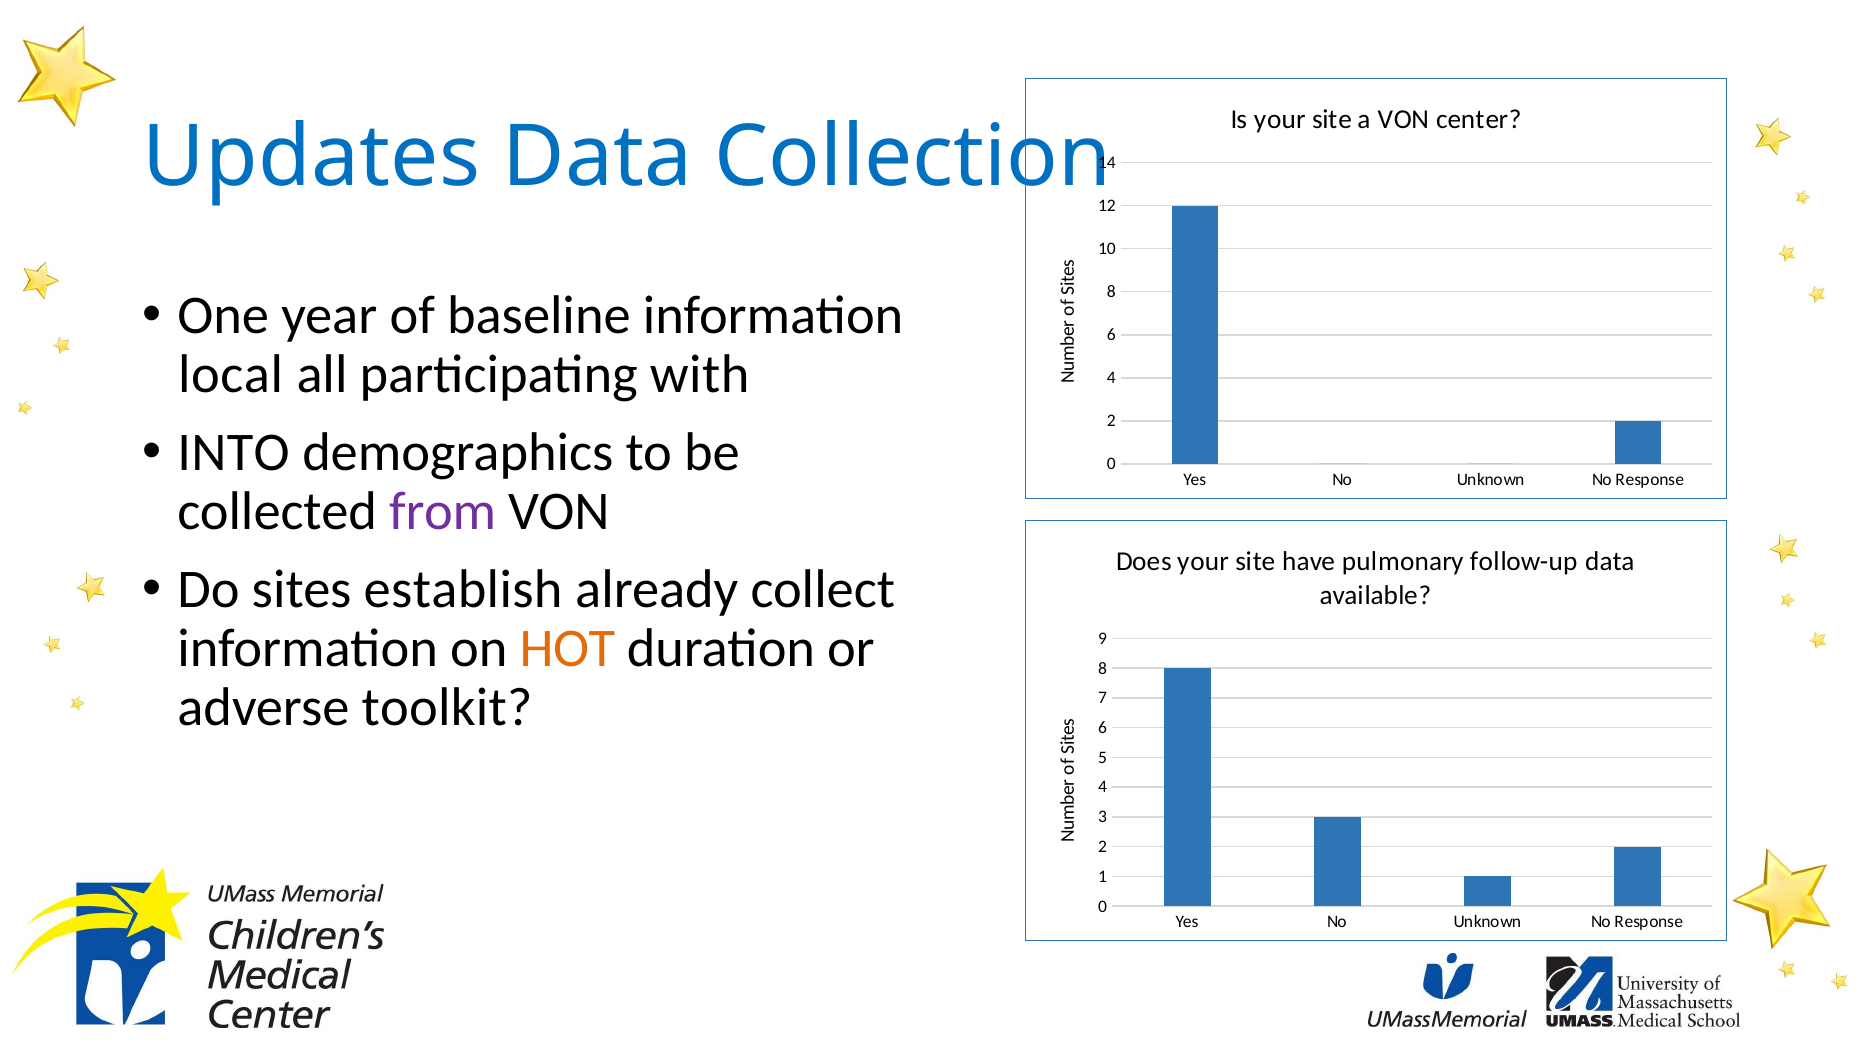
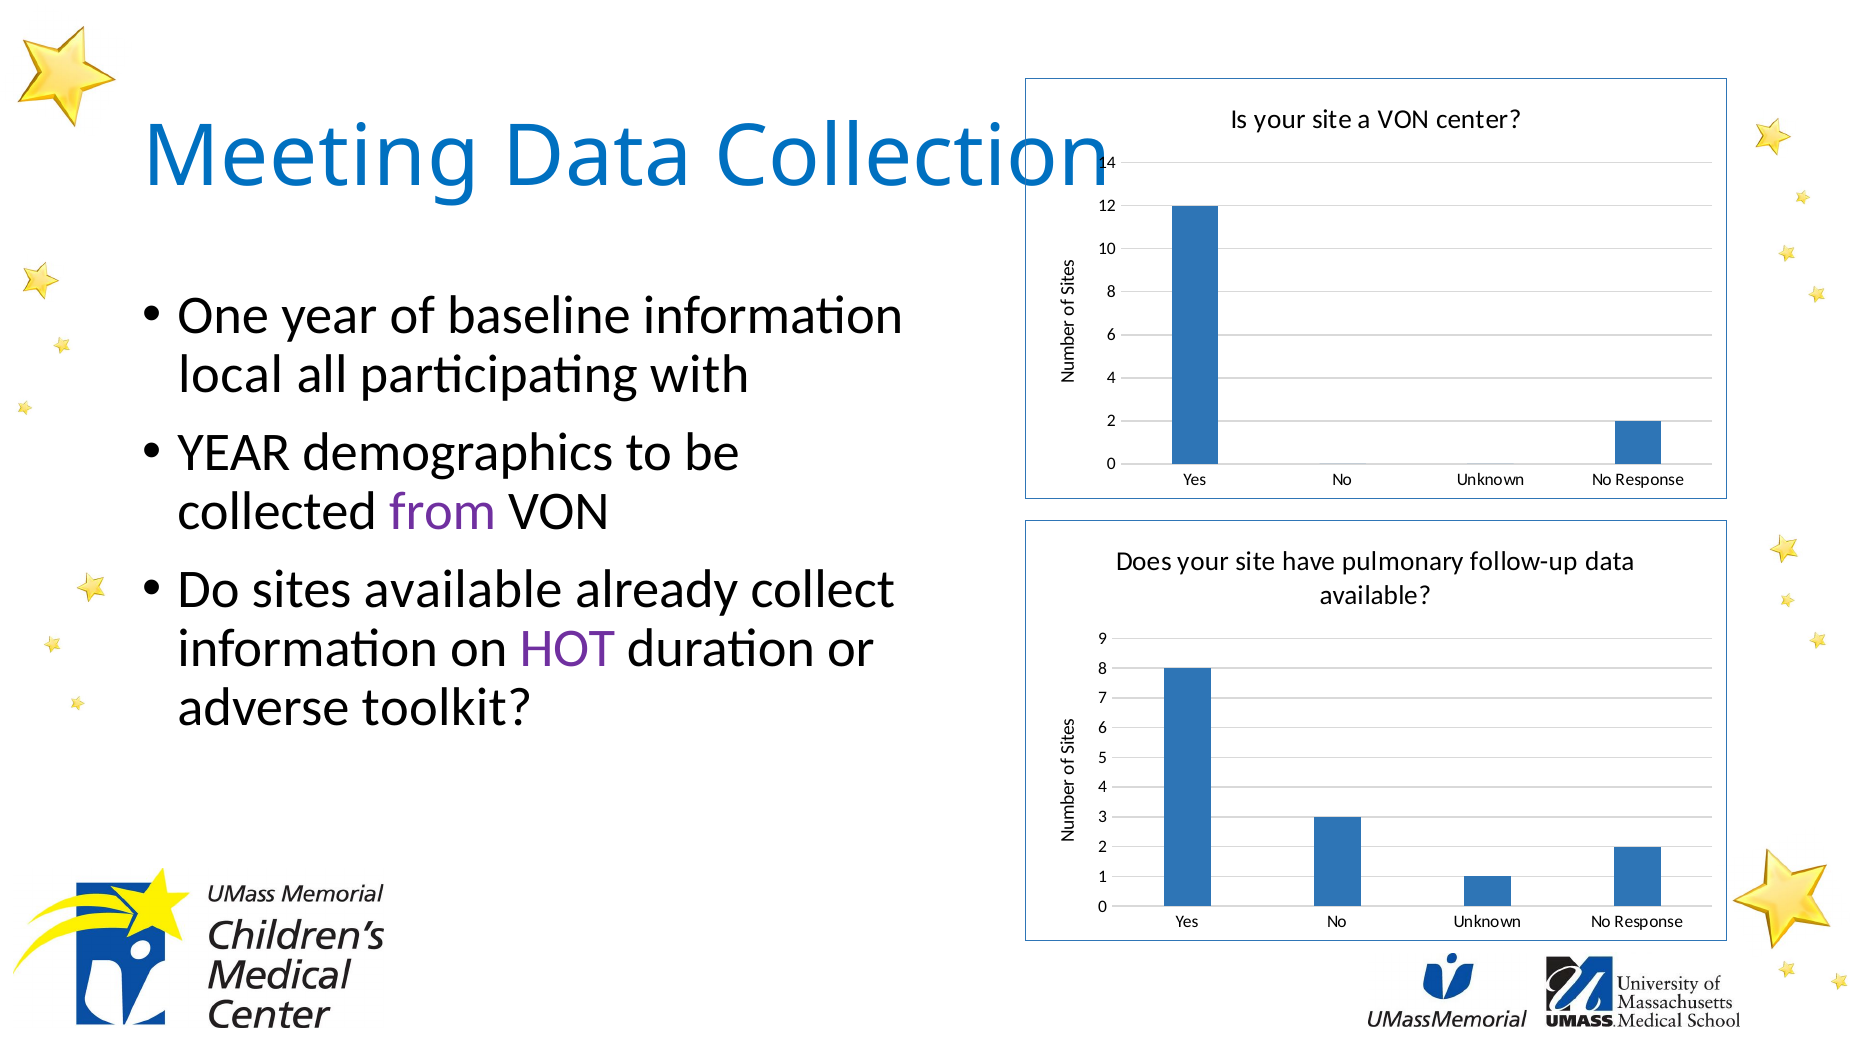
Updates: Updates -> Meeting
INTO at (234, 453): INTO -> YEAR
sites establish: establish -> available
HOT colour: orange -> purple
